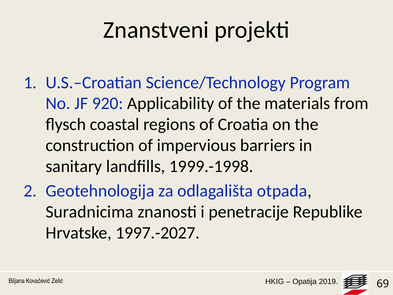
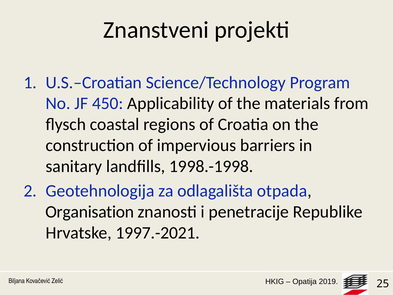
920: 920 -> 450
1999.-1998: 1999.-1998 -> 1998.-1998
Suradnicima: Suradnicima -> Organisation
1997.-2027: 1997.-2027 -> 1997.-2021
69: 69 -> 25
